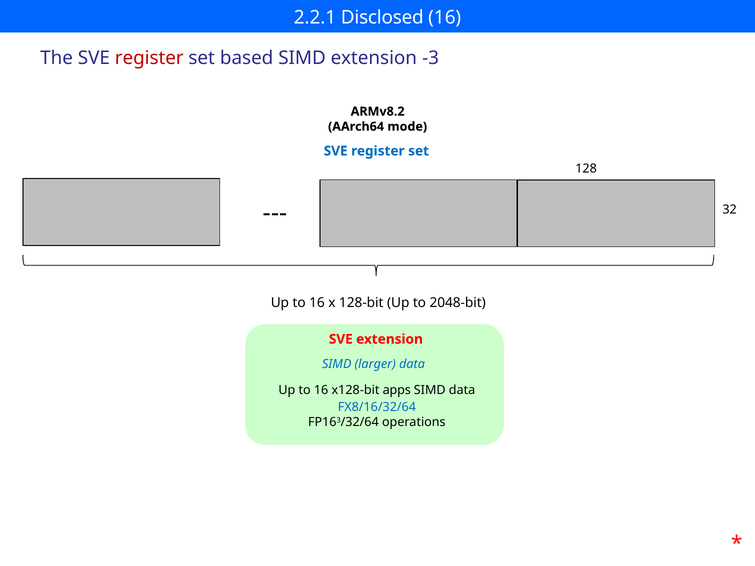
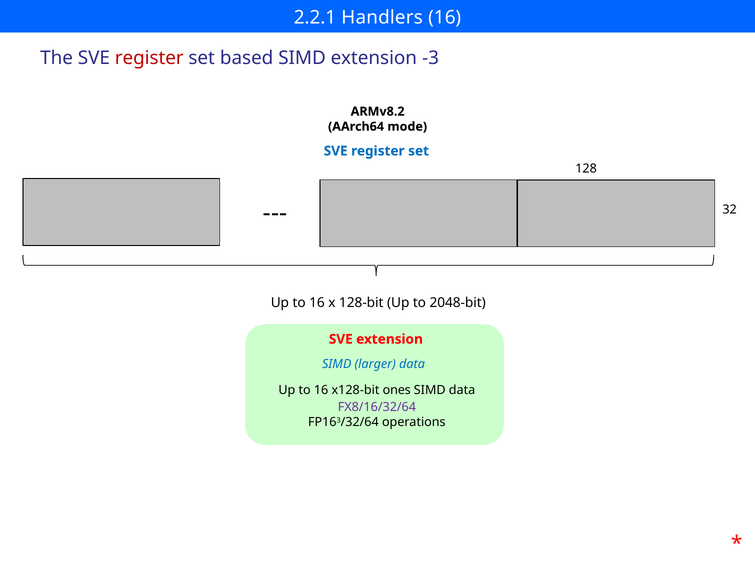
Disclosed: Disclosed -> Handlers
apps: apps -> ones
FX8/16/32/64 colour: blue -> purple
